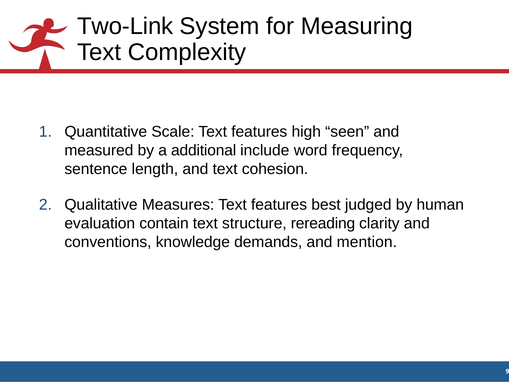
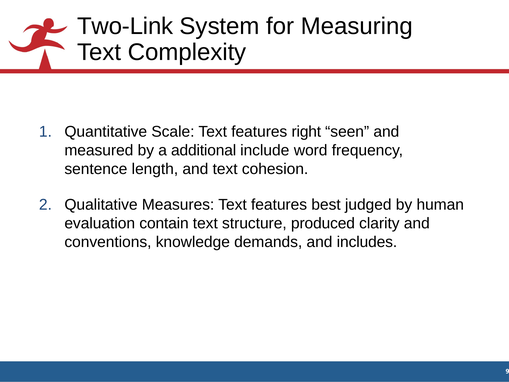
high: high -> right
rereading: rereading -> produced
mention: mention -> includes
